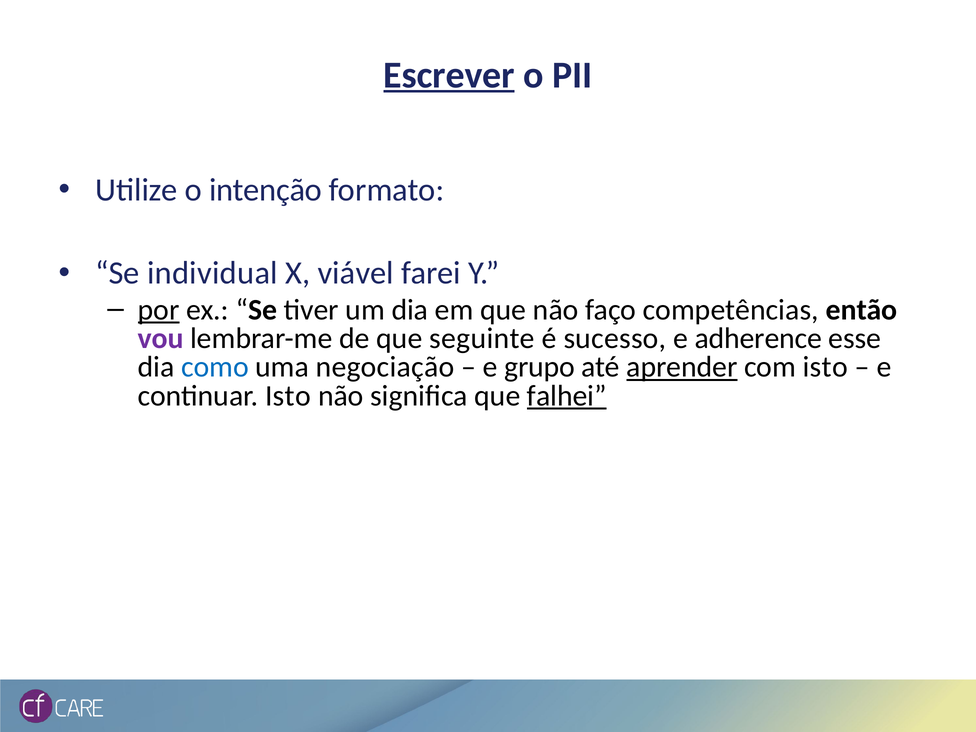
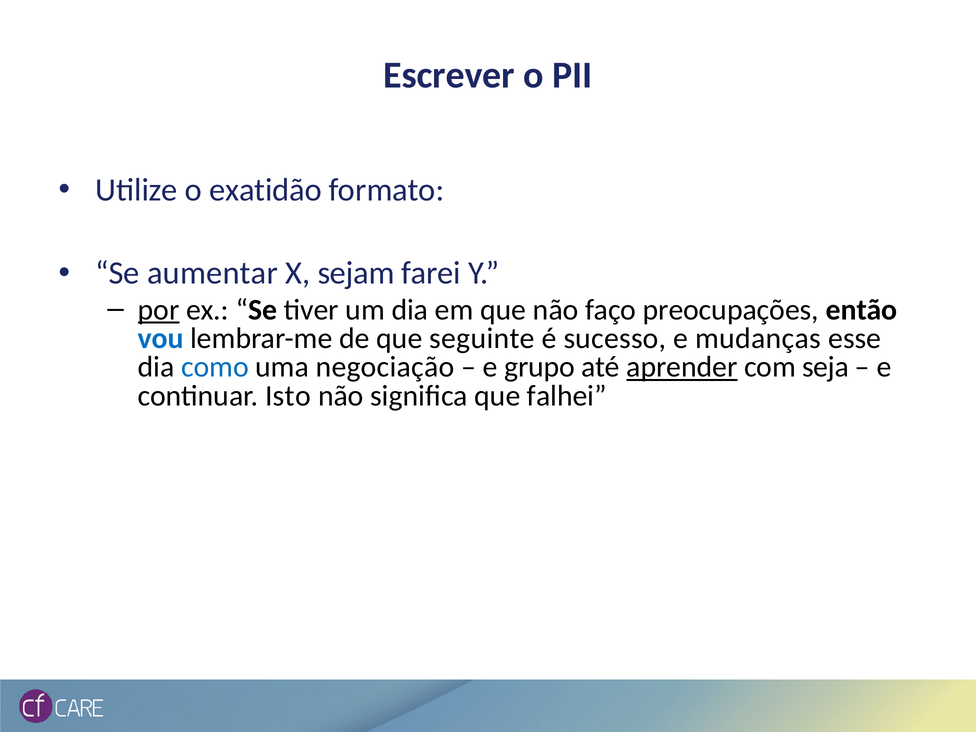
Escrever underline: present -> none
intenção: intenção -> exatidão
individual: individual -> aumentar
viável: viável -> sejam
competências: competências -> preocupações
vou colour: purple -> blue
adherence: adherence -> mudanças
com isto: isto -> seja
falhei underline: present -> none
